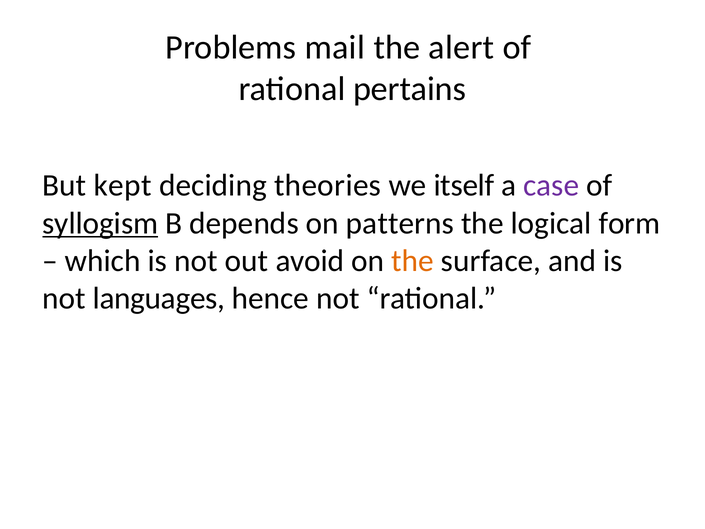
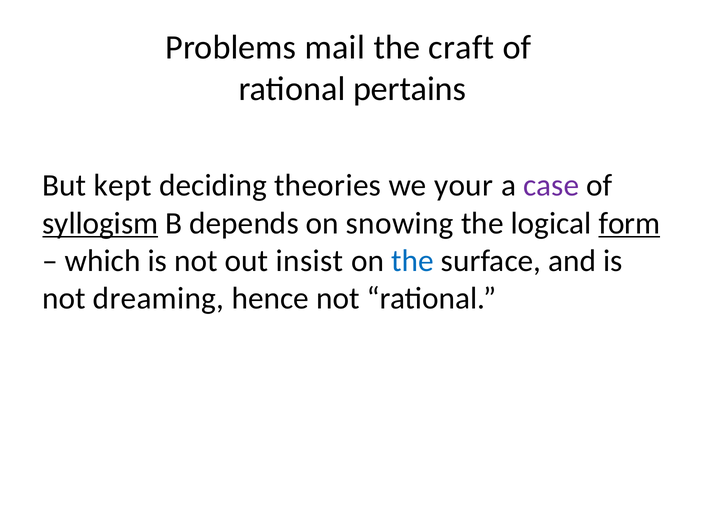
alert: alert -> craft
itself: itself -> your
patterns: patterns -> snowing
form underline: none -> present
avoid: avoid -> insist
the at (413, 261) colour: orange -> blue
languages: languages -> dreaming
